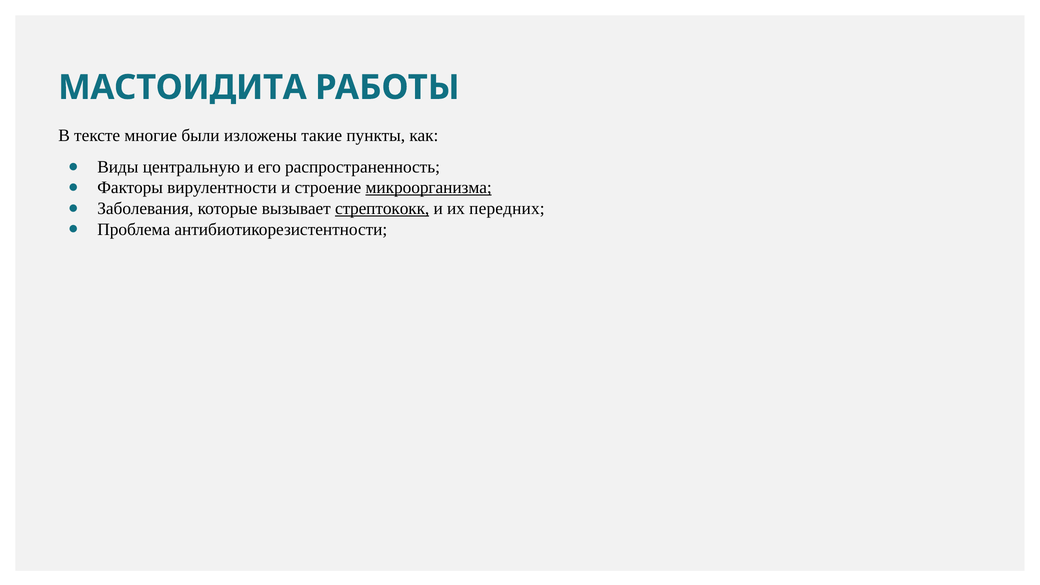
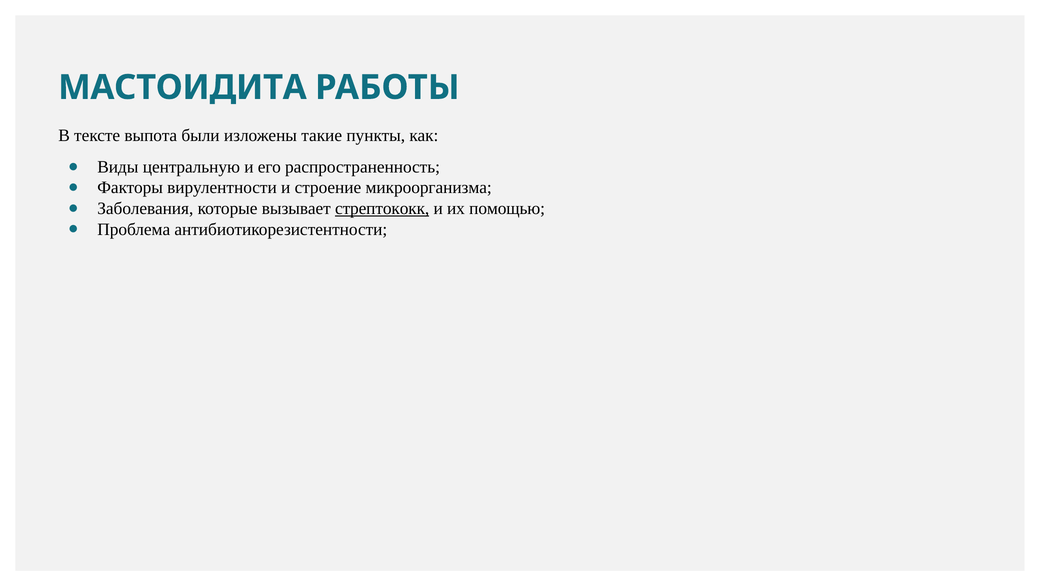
многие: многие -> выпота
микроорганизма underline: present -> none
передних: передних -> помощью
